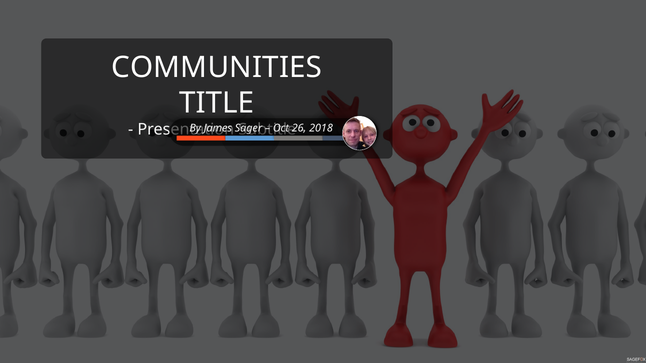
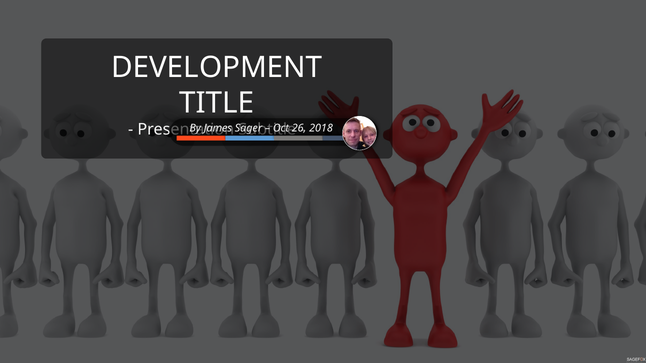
COMMUNITIES: COMMUNITIES -> DEVELOPMENT
